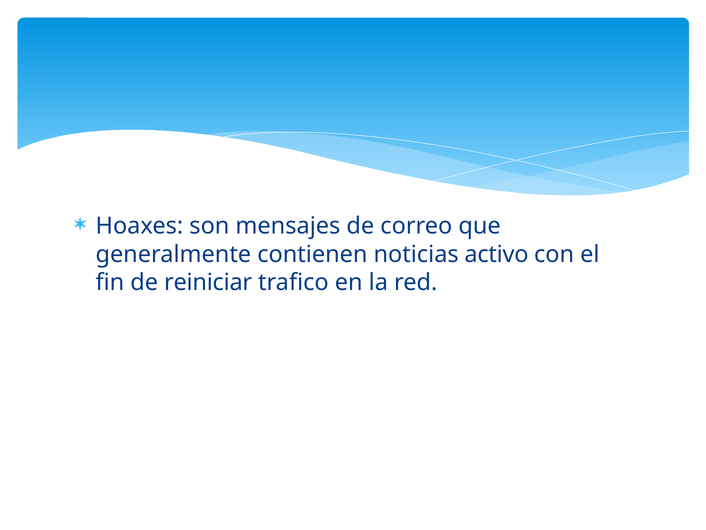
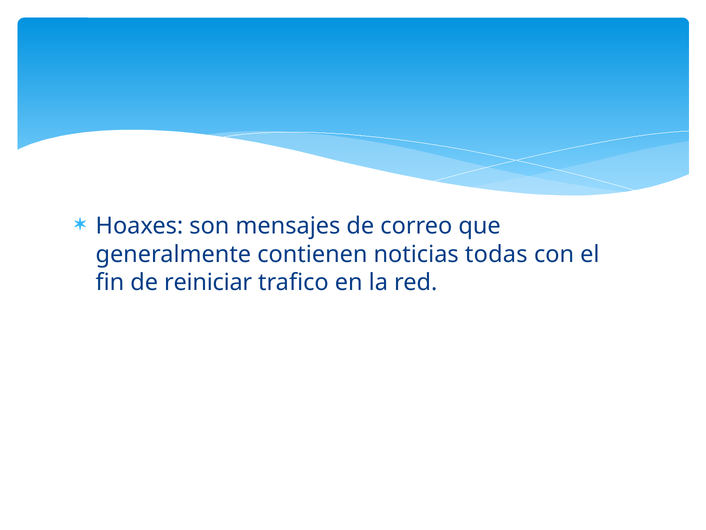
activo: activo -> todas
